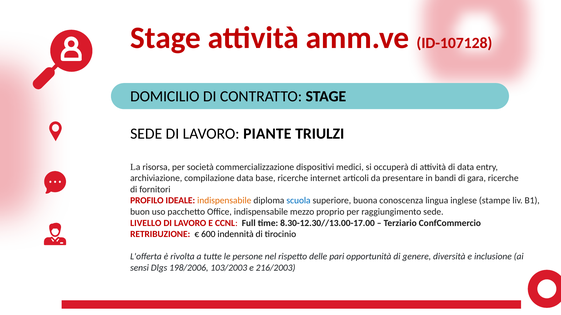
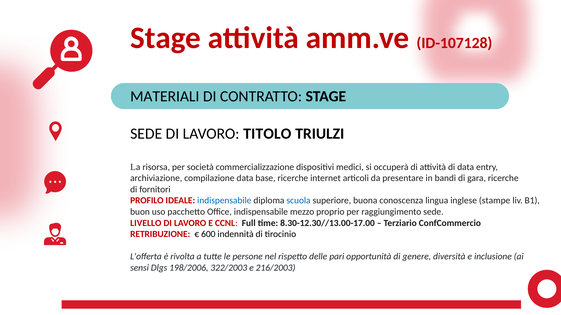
DOMICILIO: DOMICILIO -> MATERIALI
PIANTE: PIANTE -> TITOLO
indispensabile at (224, 201) colour: orange -> blue
103/2003: 103/2003 -> 322/2003
